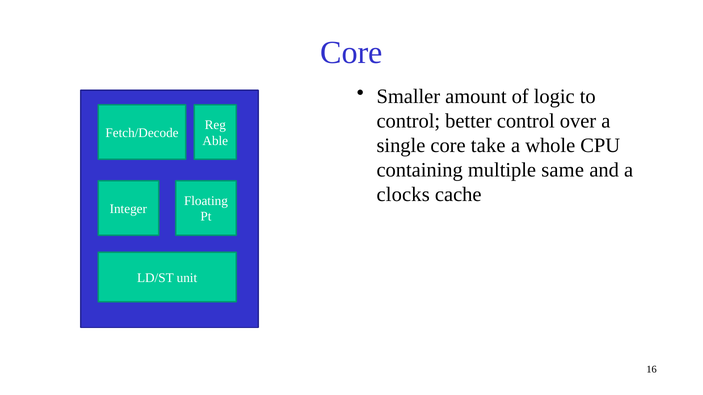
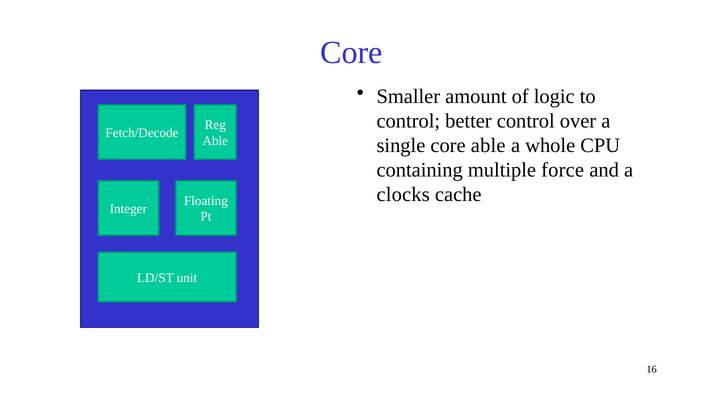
core take: take -> able
same: same -> force
